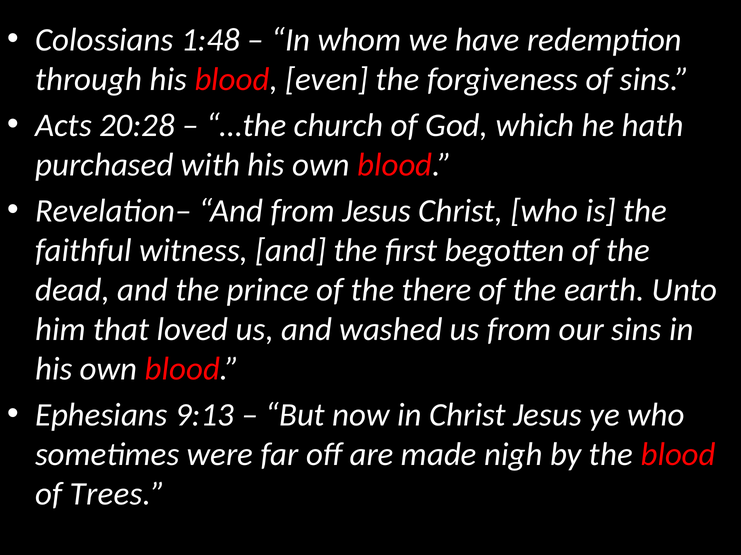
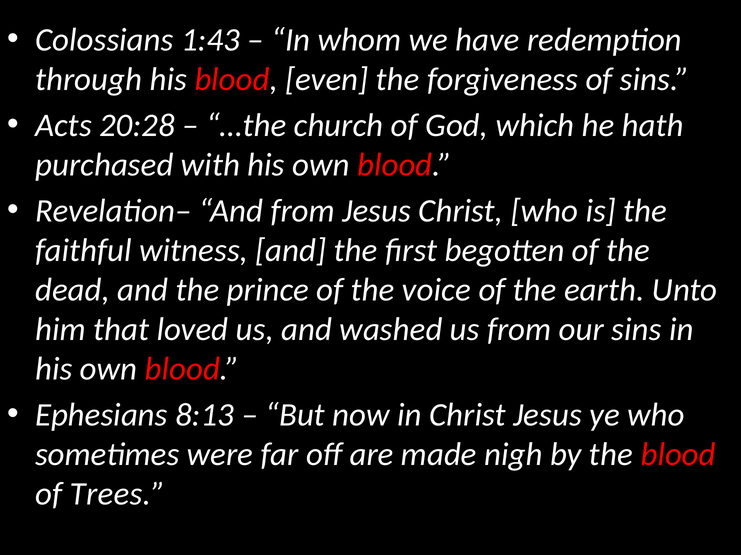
1:48: 1:48 -> 1:43
there: there -> voice
9:13: 9:13 -> 8:13
